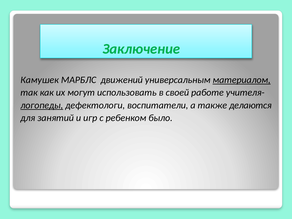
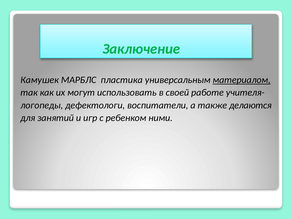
движений: движений -> пластика
логопеды underline: present -> none
было: было -> ними
